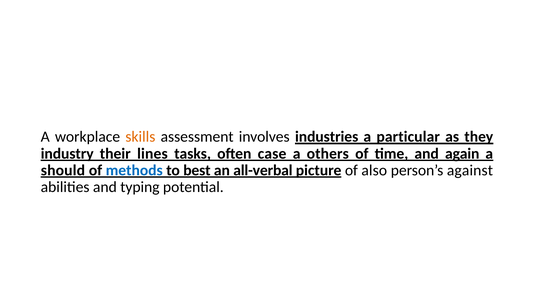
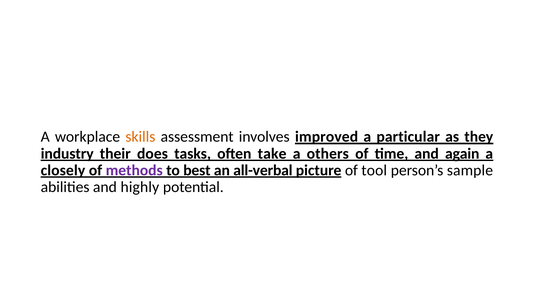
industries: industries -> improved
lines: lines -> does
case: case -> take
should: should -> closely
methods colour: blue -> purple
also: also -> tool
against: against -> sample
typing: typing -> highly
